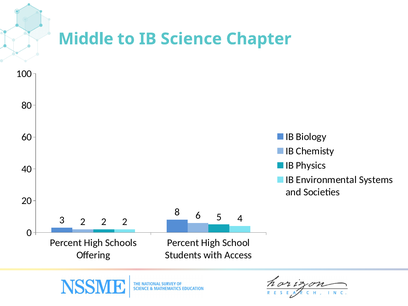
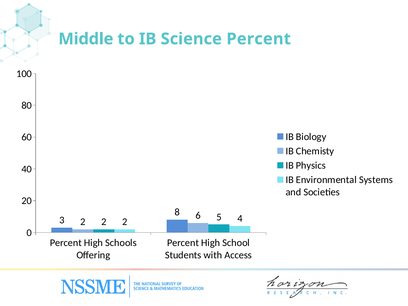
Science Chapter: Chapter -> Percent
